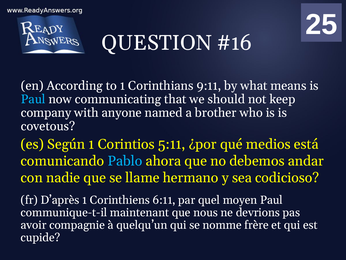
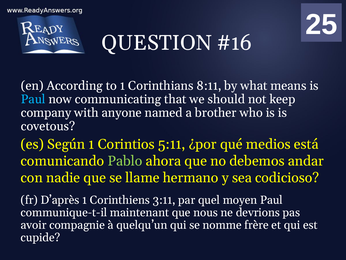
9:11: 9:11 -> 8:11
Pablo colour: light blue -> light green
6:11: 6:11 -> 3:11
